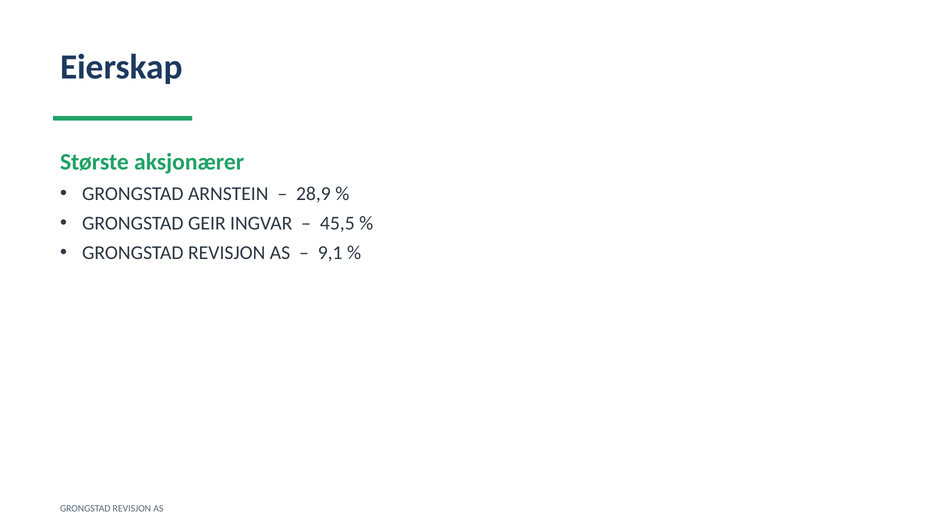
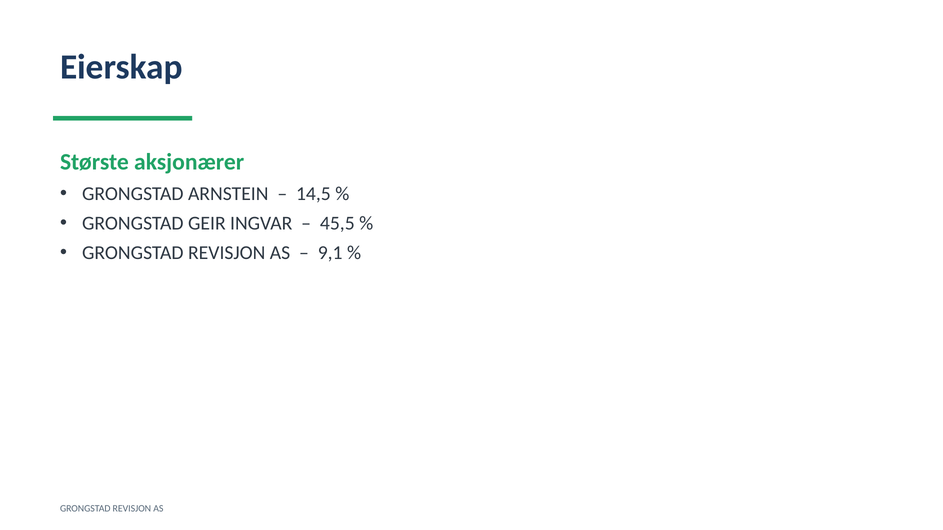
28,9: 28,9 -> 14,5
